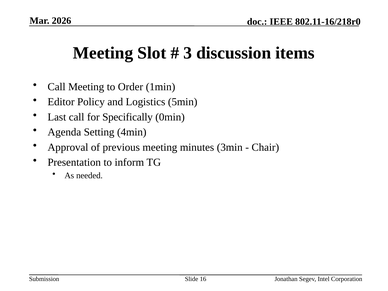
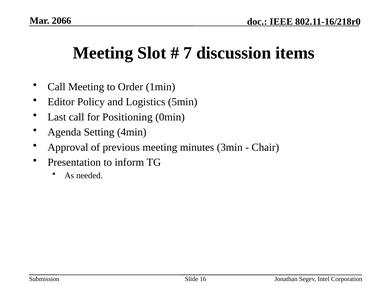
2026: 2026 -> 2066
3: 3 -> 7
Specifically: Specifically -> Positioning
